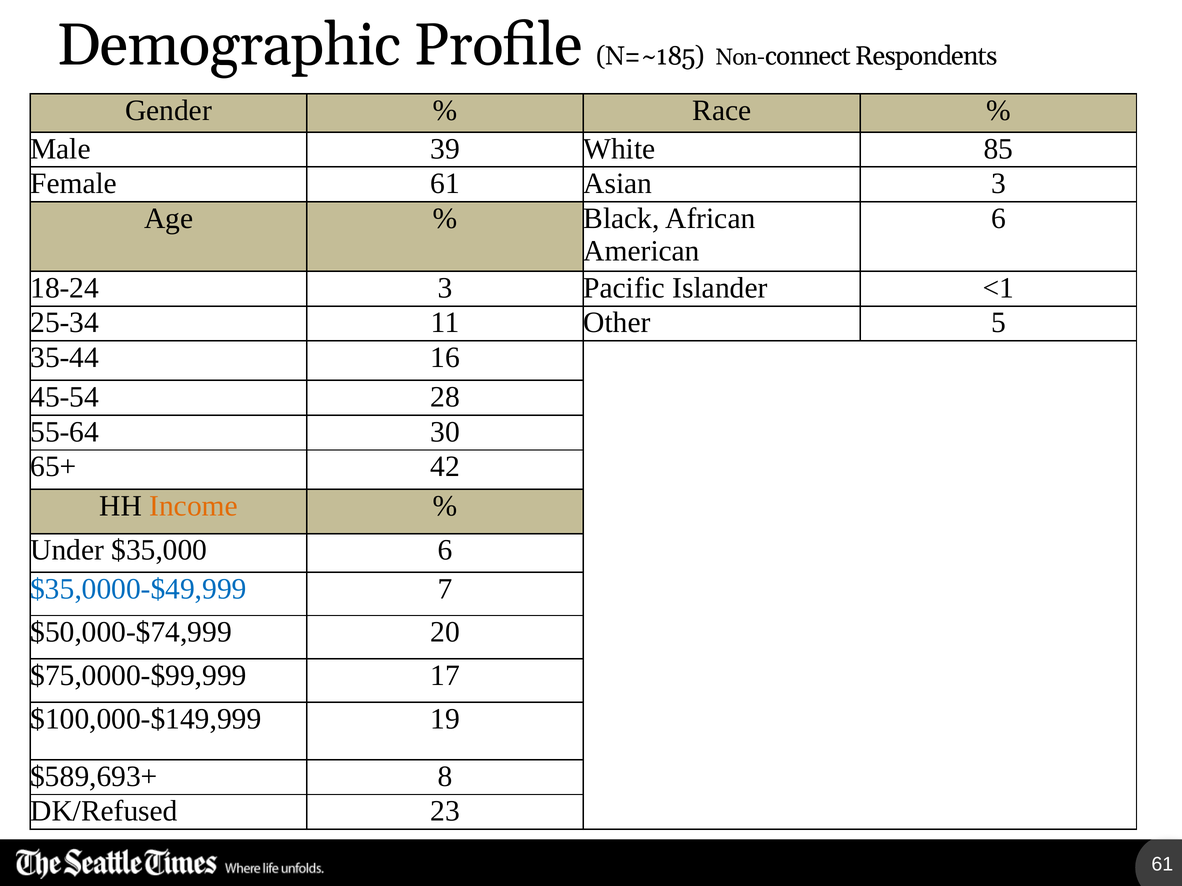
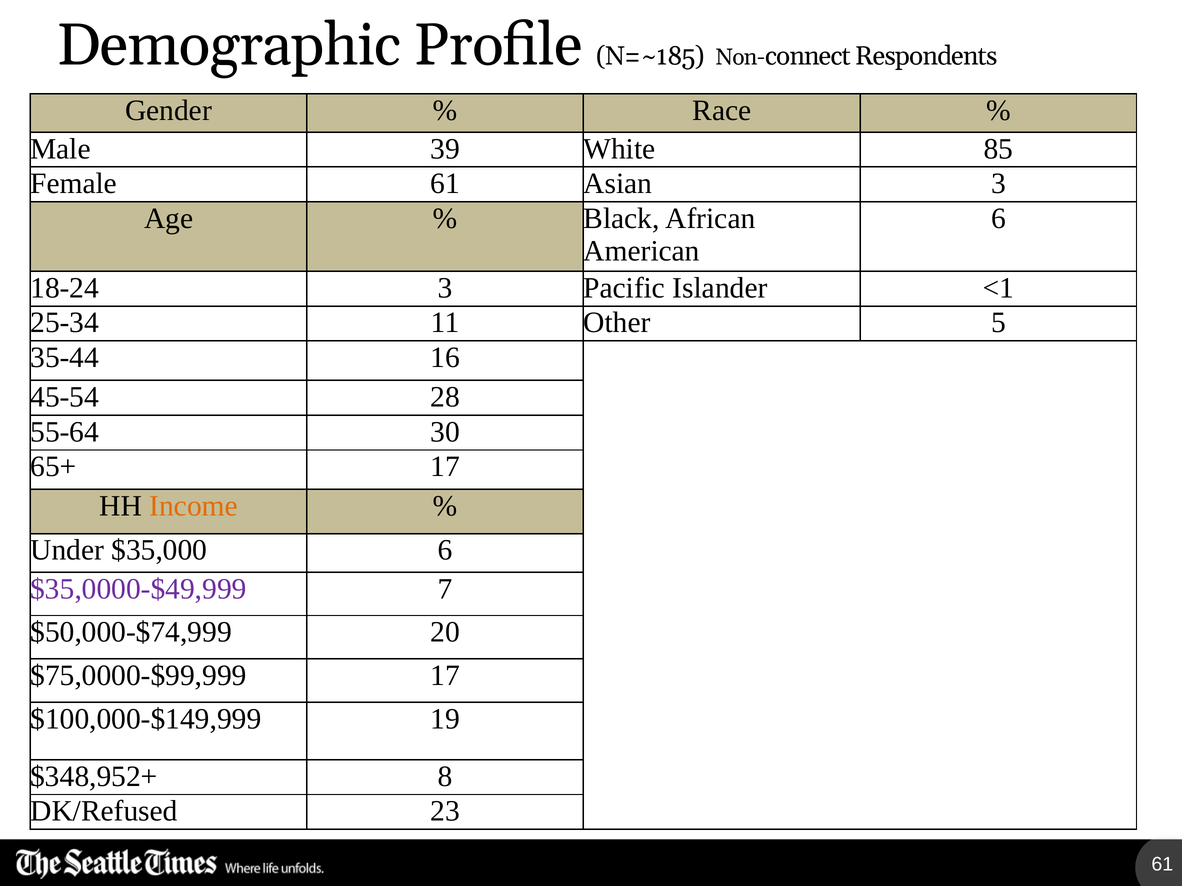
65+ 42: 42 -> 17
$35,0000-$49,999 colour: blue -> purple
$589,693+: $589,693+ -> $348,952+
